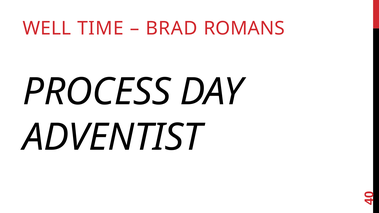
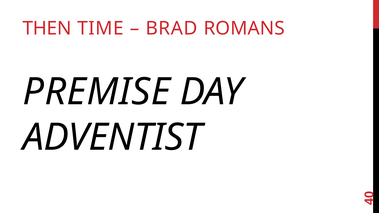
WELL: WELL -> THEN
PROCESS: PROCESS -> PREMISE
